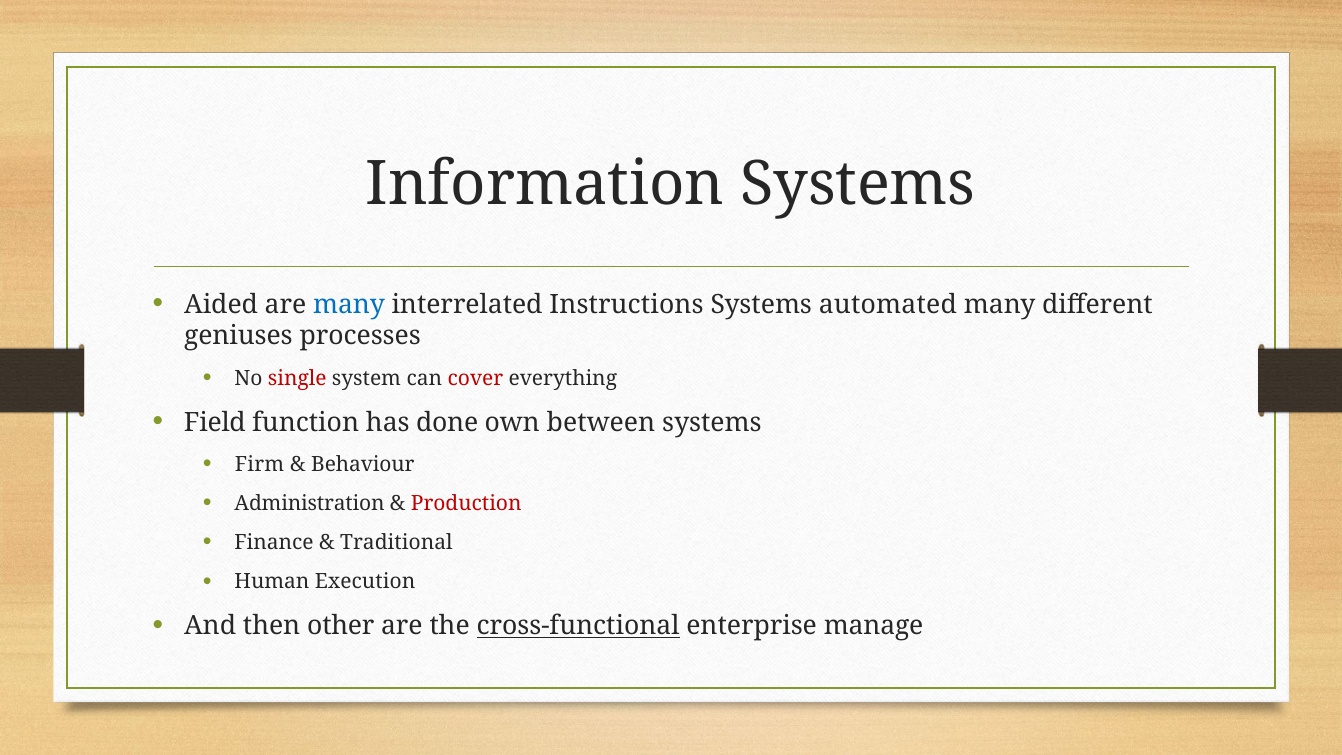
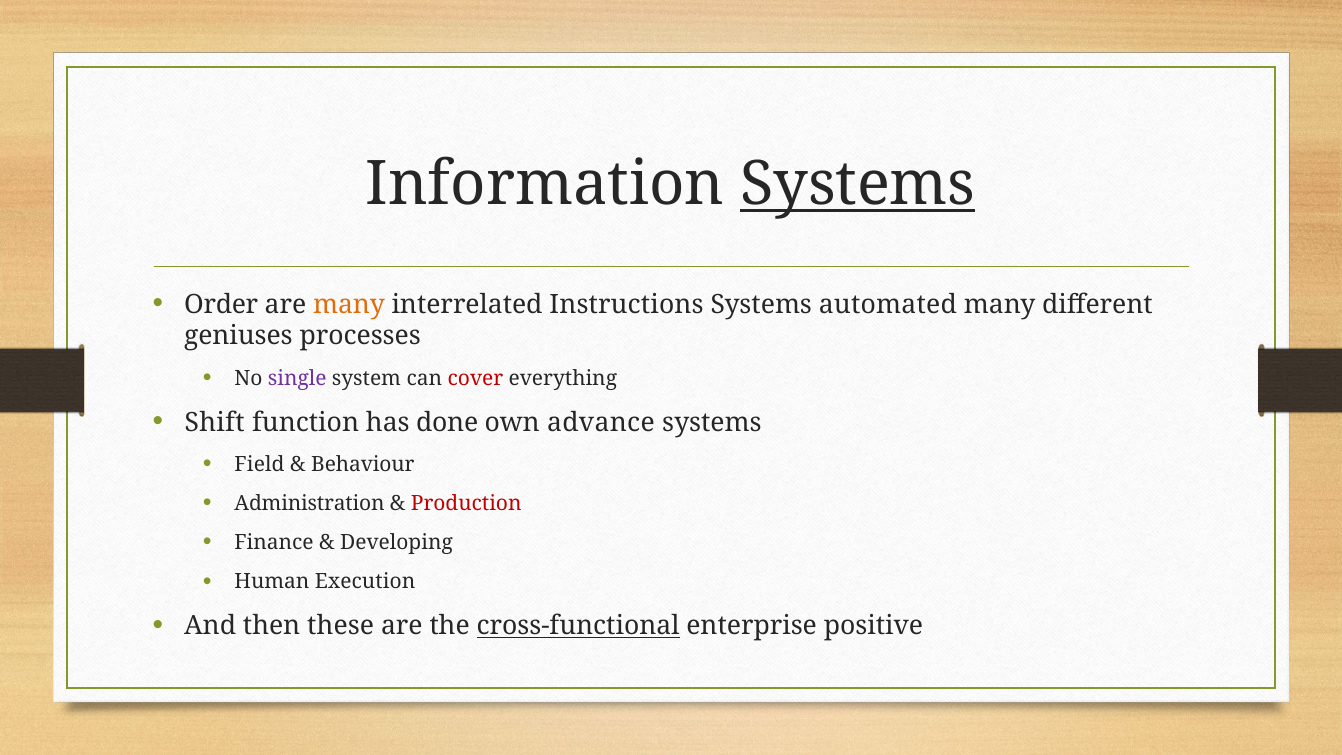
Systems at (858, 184) underline: none -> present
Aided: Aided -> Order
many at (349, 304) colour: blue -> orange
single colour: red -> purple
Field: Field -> Shift
between: between -> advance
Firm: Firm -> Field
Traditional: Traditional -> Developing
other: other -> these
manage: manage -> positive
